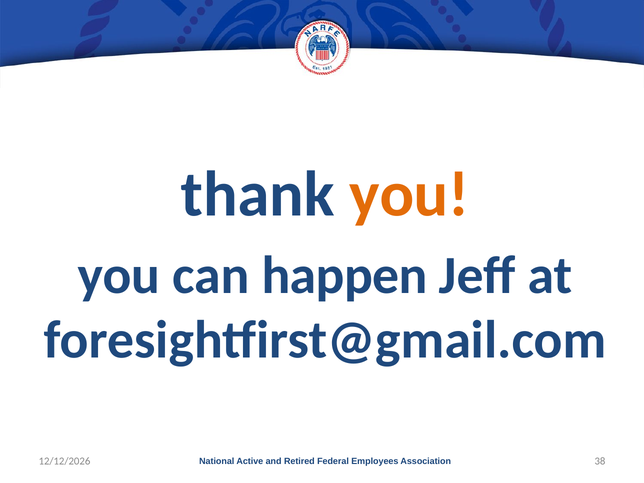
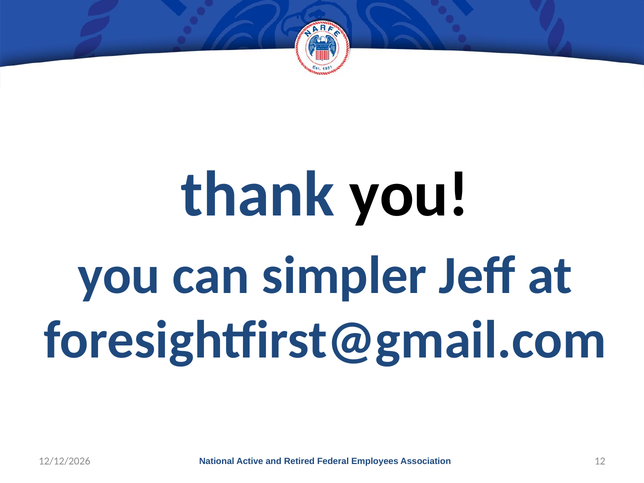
you at (409, 195) colour: orange -> black
happen: happen -> simpler
38: 38 -> 12
